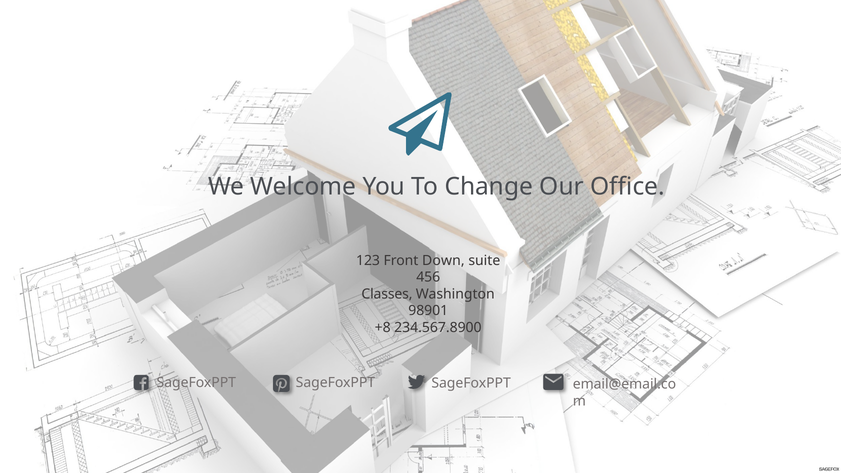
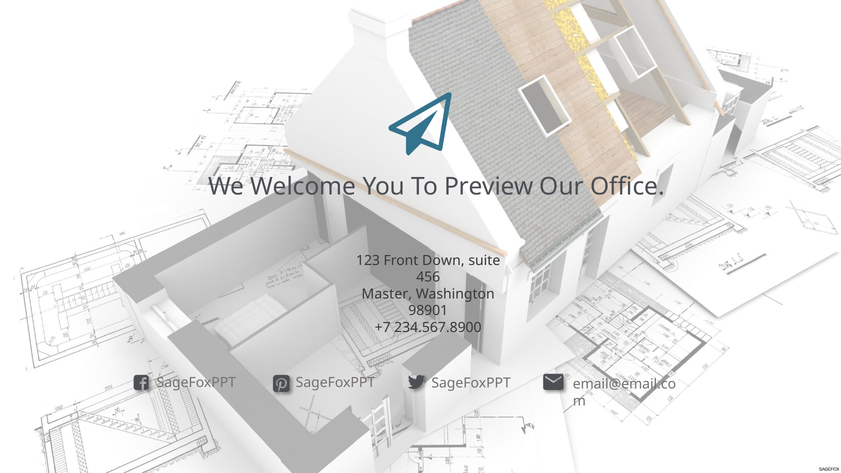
Change: Change -> Preview
Classes: Classes -> Master
+8: +8 -> +7
